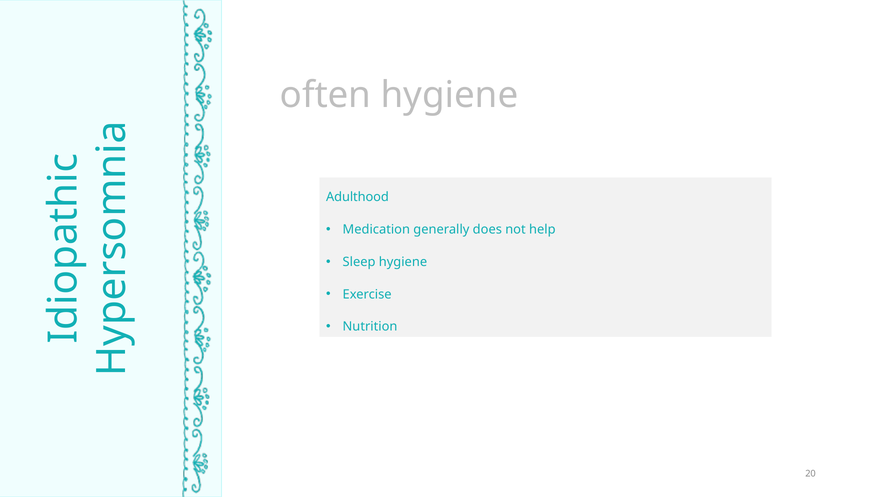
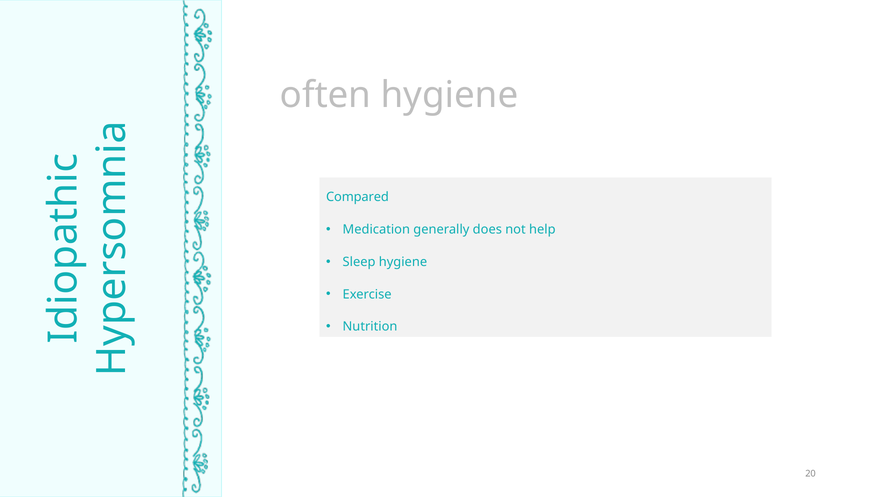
Adulthood: Adulthood -> Compared
